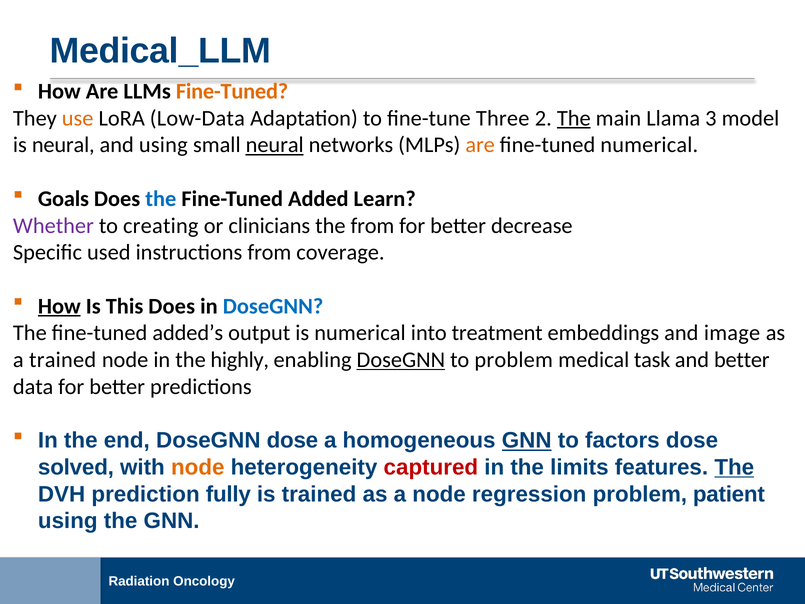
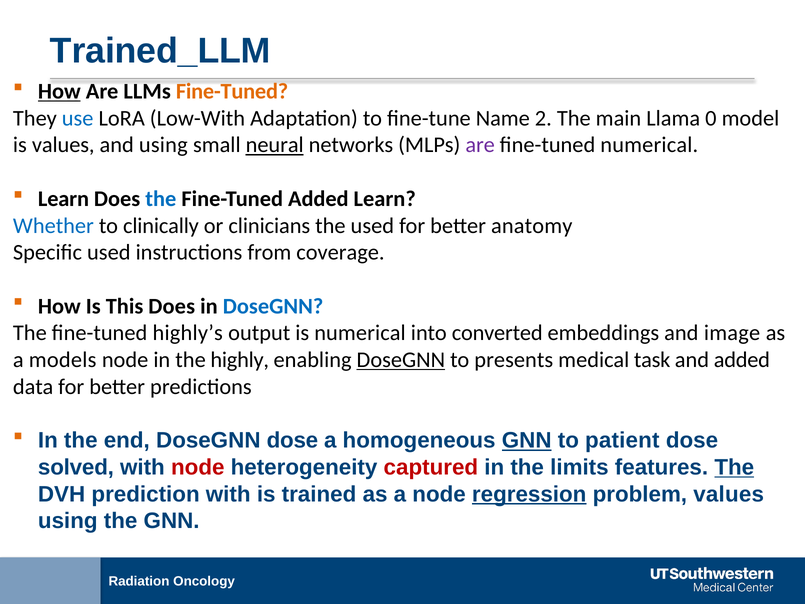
Medical_LLM: Medical_LLM -> Trained_LLM
How at (59, 91) underline: none -> present
use colour: orange -> blue
Low-Data: Low-Data -> Low-With
Three: Three -> Name
The at (574, 118) underline: present -> none
3: 3 -> 0
is neural: neural -> values
are at (480, 145) colour: orange -> purple
Goals at (64, 199): Goals -> Learn
Whether colour: purple -> blue
creating: creating -> clinically
the from: from -> used
decrease: decrease -> anatomy
How at (59, 306) underline: present -> none
added’s: added’s -> highly’s
treatment: treatment -> converted
a trained: trained -> models
to problem: problem -> presents
and better: better -> added
factors: factors -> patient
node at (198, 467) colour: orange -> red
prediction fully: fully -> with
regression underline: none -> present
problem patient: patient -> values
